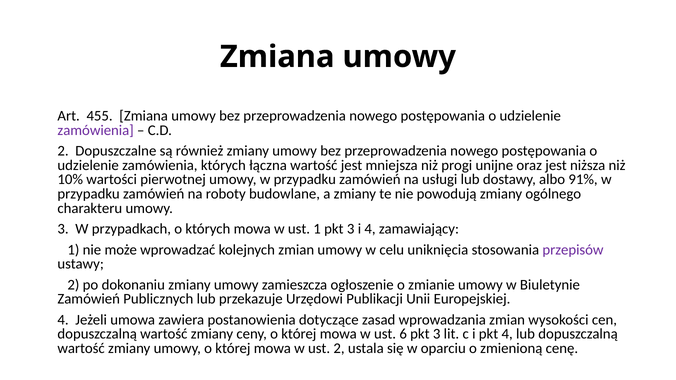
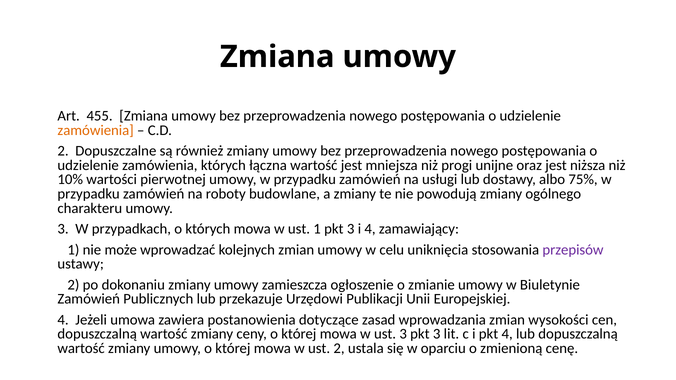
zamówienia at (96, 130) colour: purple -> orange
91%: 91% -> 75%
ust 6: 6 -> 3
